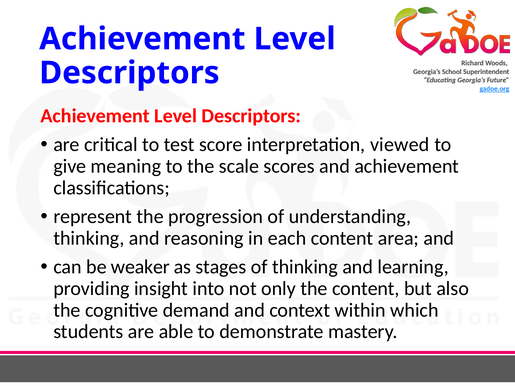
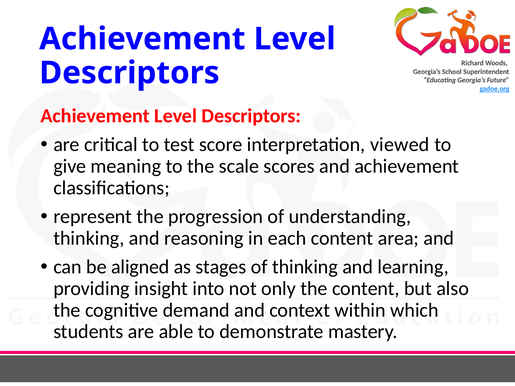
weaker: weaker -> aligned
